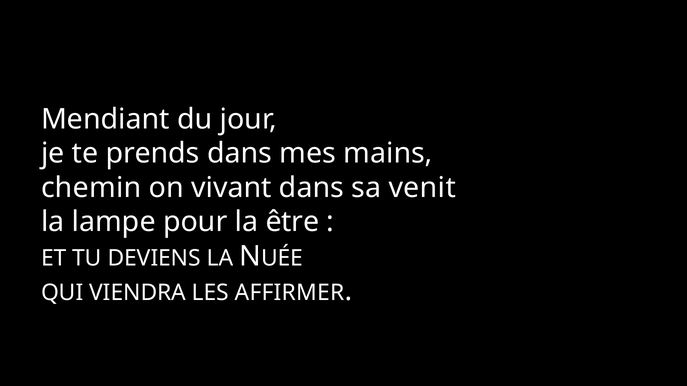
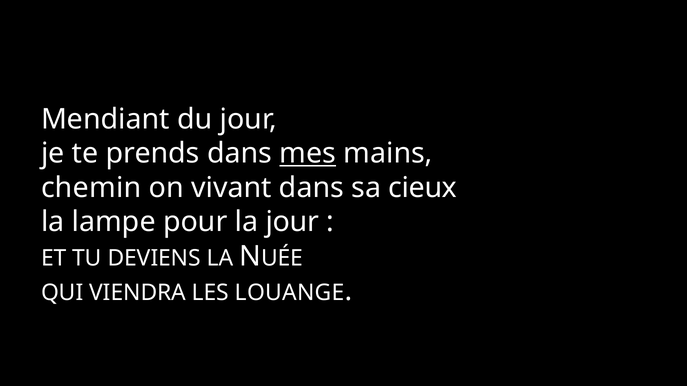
mes underline: none -> present
venit: venit -> cieux
la être: être -> jour
AFFIRMER: AFFIRMER -> LOUANGE
